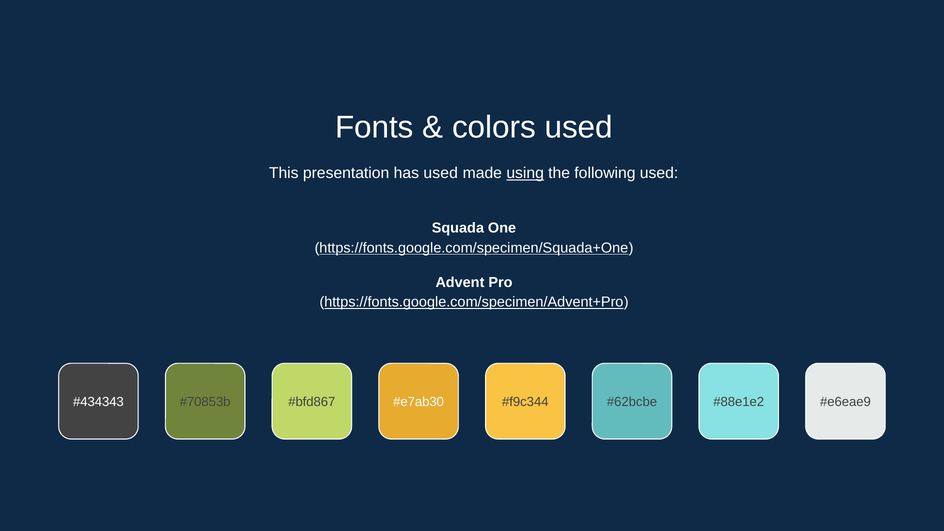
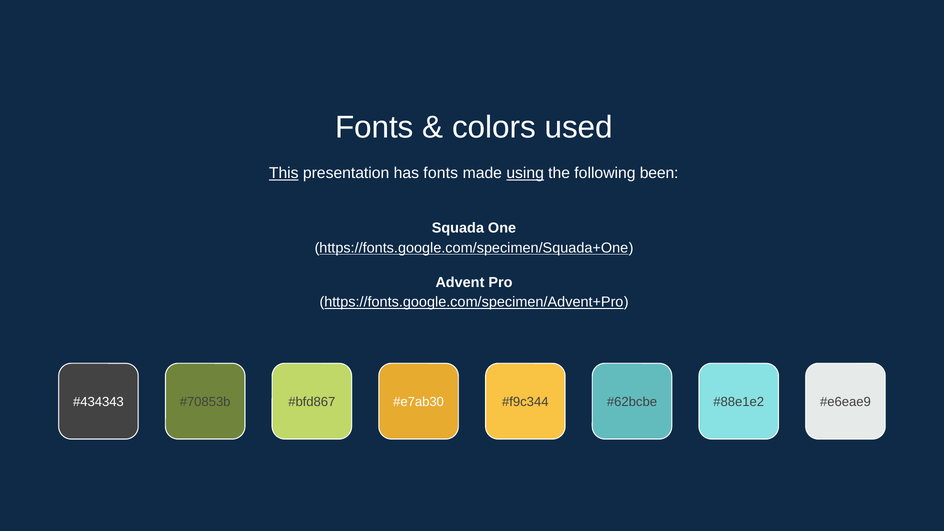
This underline: none -> present
has used: used -> fonts
following used: used -> been
